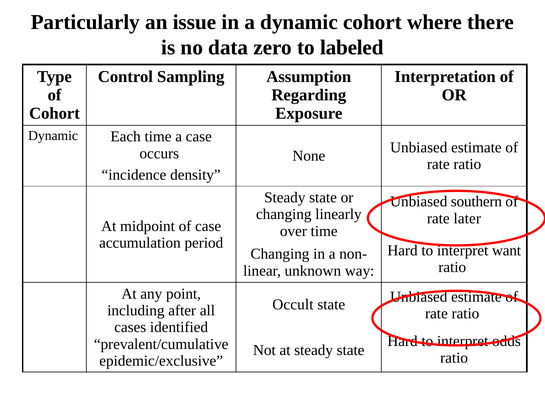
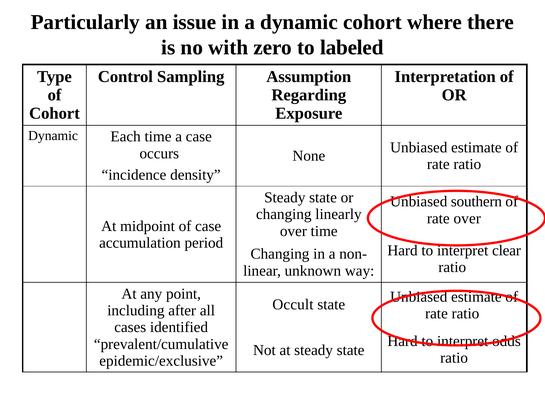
data: data -> with
rate later: later -> over
want: want -> clear
